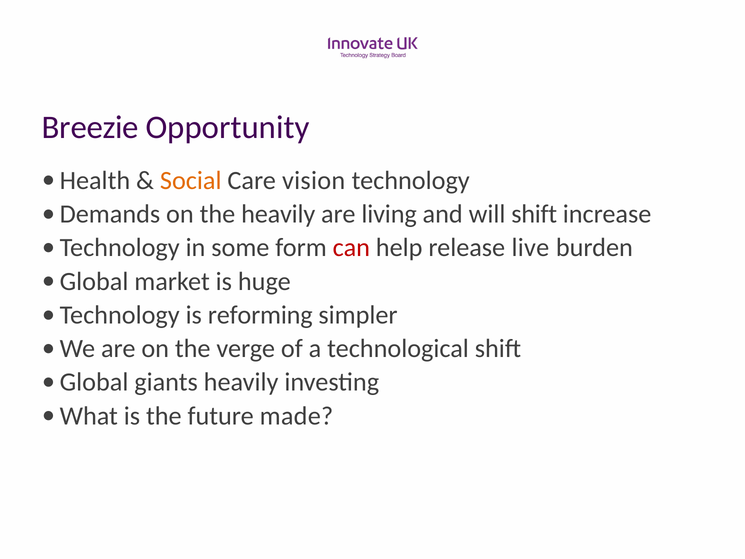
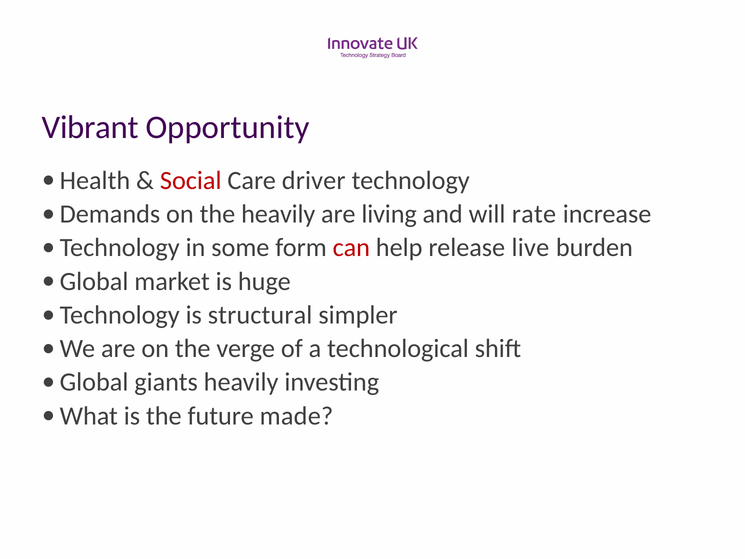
Breezie: Breezie -> Vibrant
Social colour: orange -> red
vision: vision -> driver
will shift: shift -> rate
reforming: reforming -> structural
